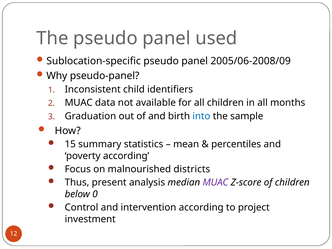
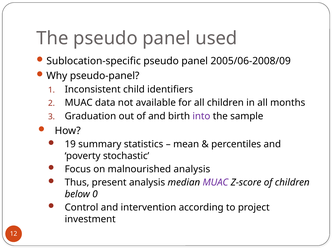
into colour: blue -> purple
15: 15 -> 19
poverty according: according -> stochastic
malnourished districts: districts -> analysis
